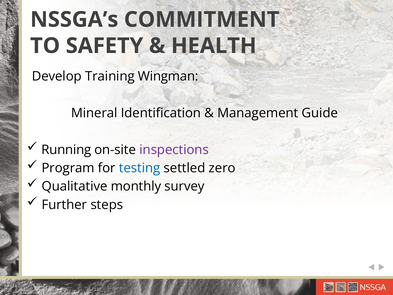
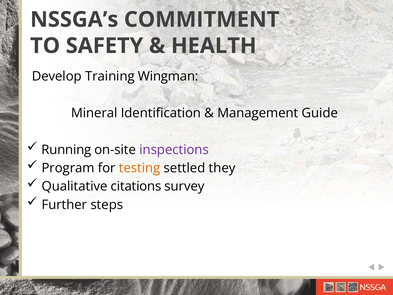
testing colour: blue -> orange
zero: zero -> they
monthly: monthly -> citations
